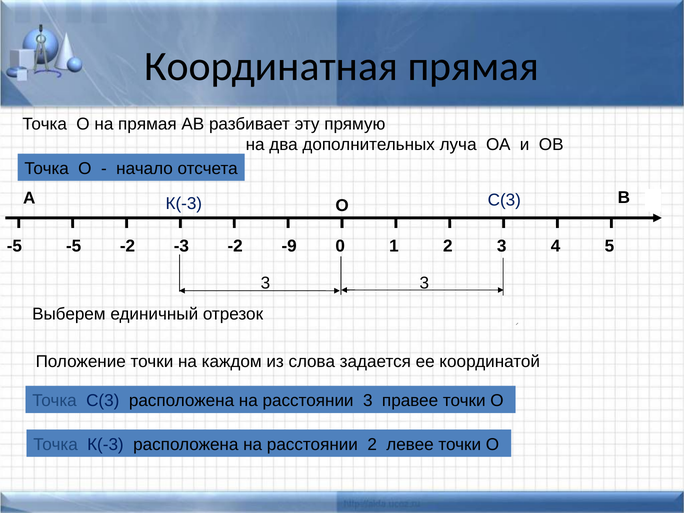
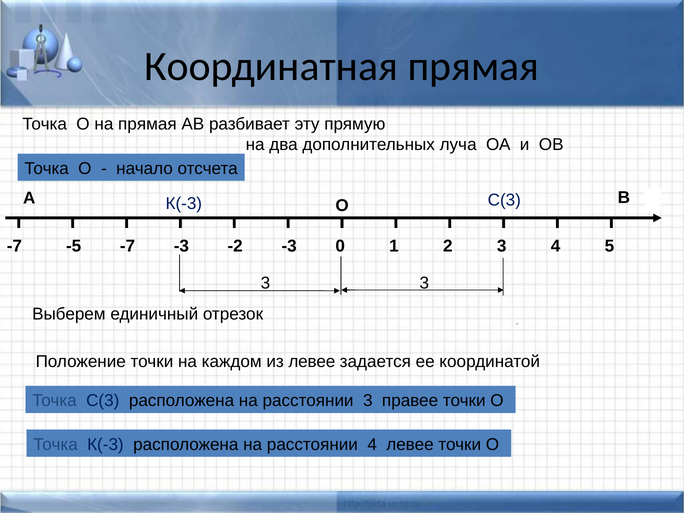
-5 at (14, 246): -5 -> -7
-2 at (127, 246): -2 -> -7
-9 at (289, 246): -9 -> -3
из слова: слова -> левее
расстоянии 2: 2 -> 4
